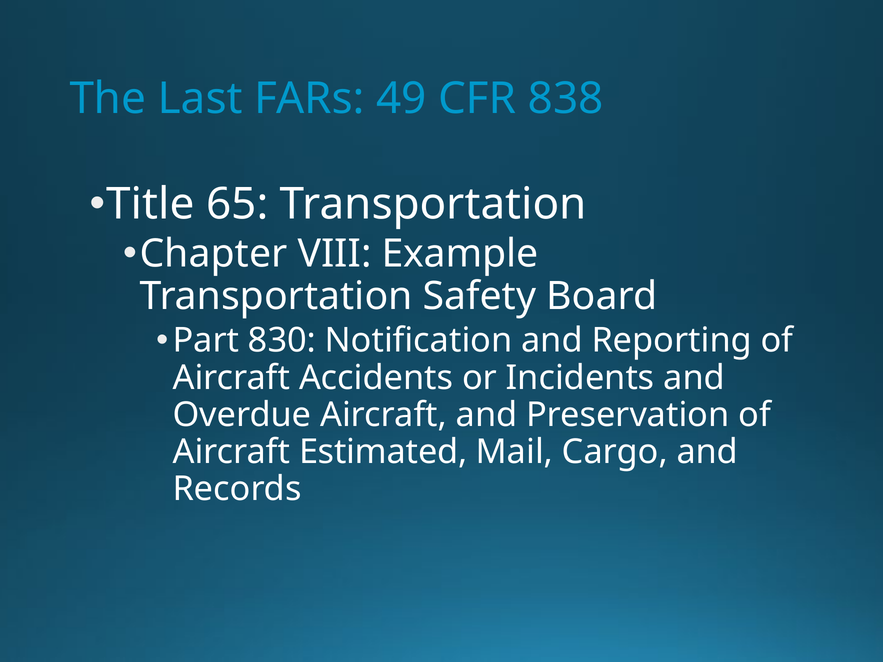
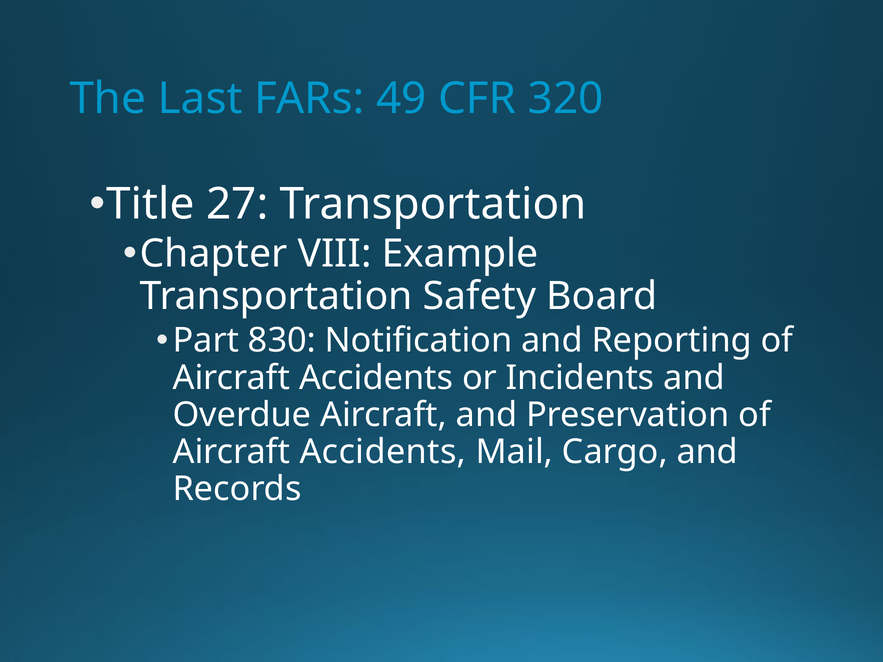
838: 838 -> 320
65: 65 -> 27
Estimated at (383, 452): Estimated -> Accidents
